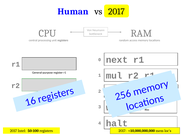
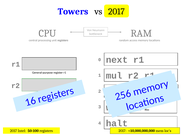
Human: Human -> Towers
